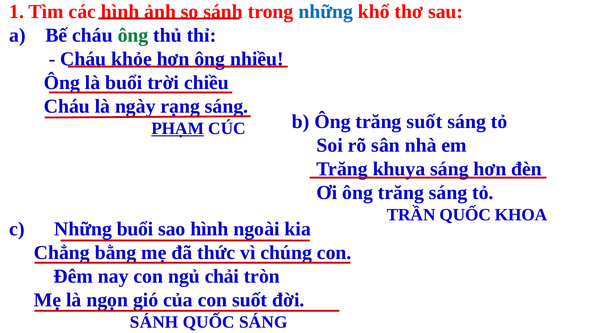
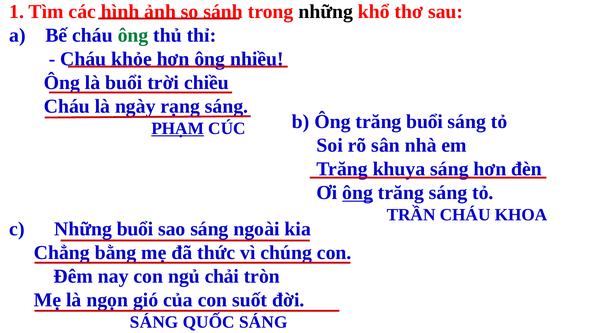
những at (326, 12) colour: blue -> black
trăng suốt: suốt -> buổi
ông at (358, 193) underline: none -> present
TRẦN QUỐC: QUỐC -> CHÁU
sao hình: hình -> sáng
SÁNH at (154, 322): SÁNH -> SÁNG
